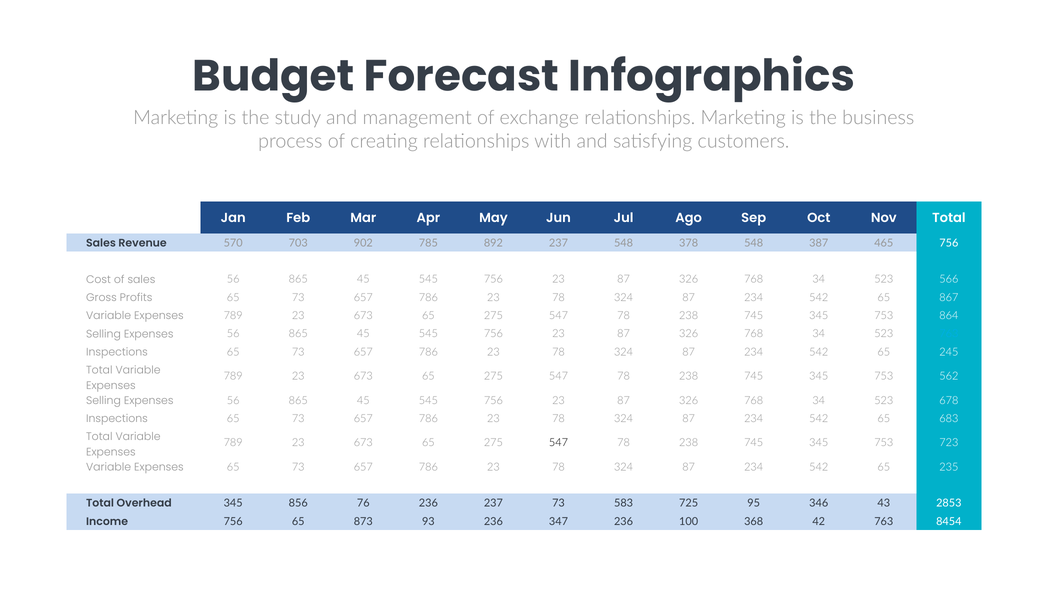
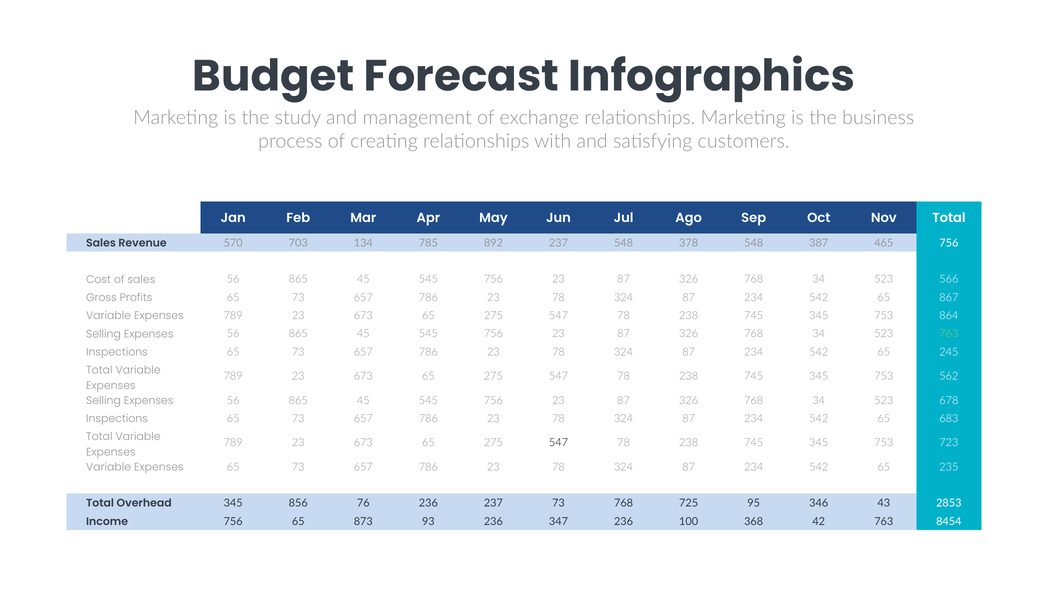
902: 902 -> 134
763 at (949, 334) colour: light blue -> light green
73 583: 583 -> 768
